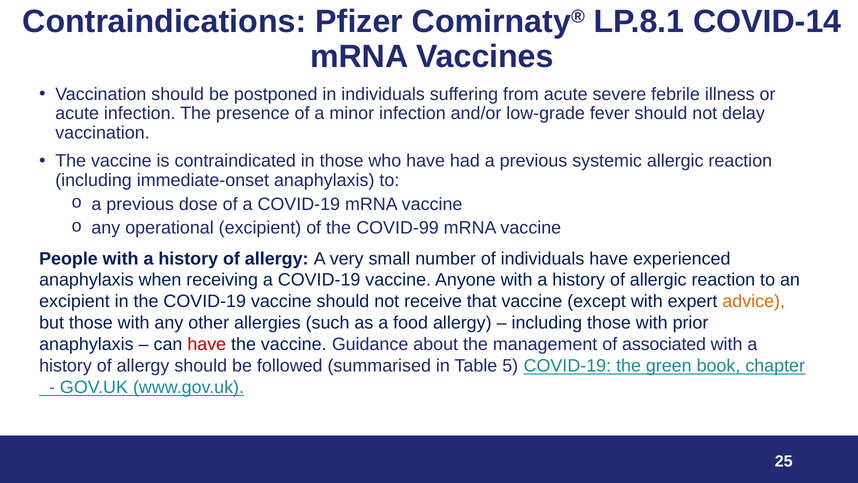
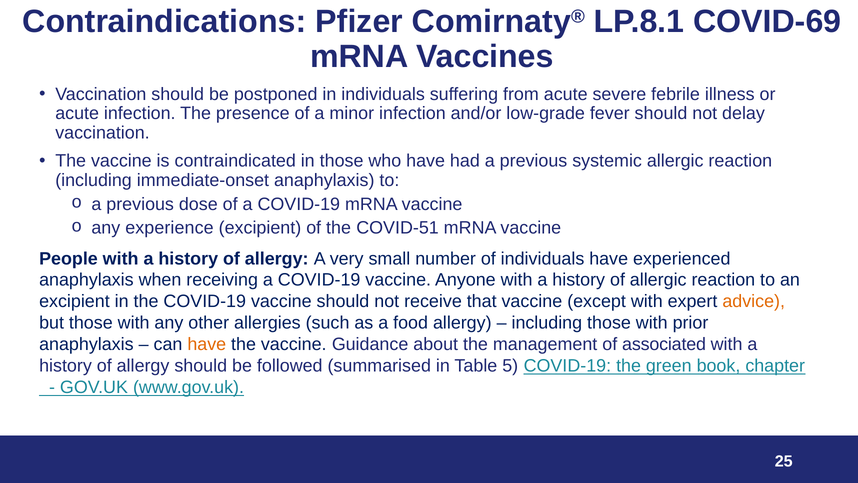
COVID-14: COVID-14 -> COVID-69
operational: operational -> experience
COVID-99: COVID-99 -> COVID-51
have at (207, 344) colour: red -> orange
